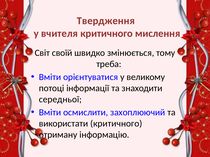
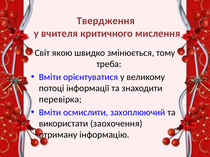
своїй: своїй -> якою
середньої: середньої -> перевірка
використати критичного: критичного -> заохочення
